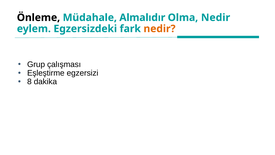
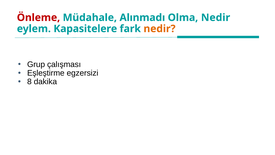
Önleme colour: black -> red
Almalıdır: Almalıdır -> Alınmadı
Egzersizdeki: Egzersizdeki -> Kapasitelere
